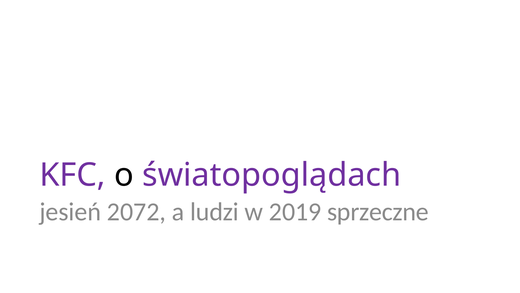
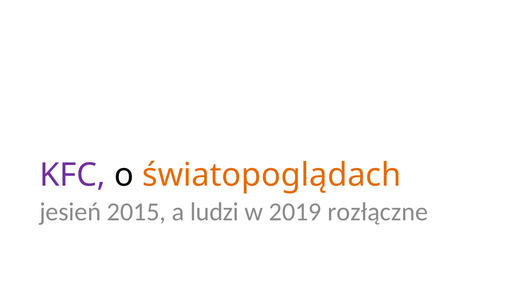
światopoglądach colour: purple -> orange
2072: 2072 -> 2015
sprzeczne: sprzeczne -> rozłączne
